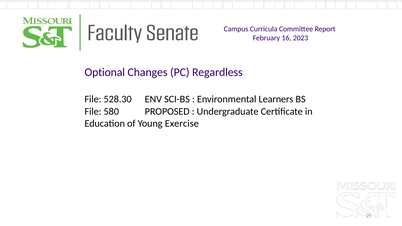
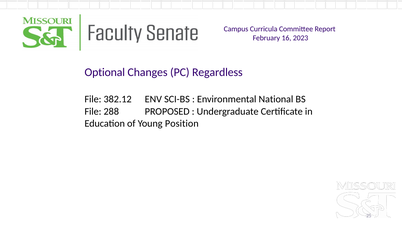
528.30: 528.30 -> 382.12
Learners: Learners -> National
580: 580 -> 288
Exercise: Exercise -> Position
